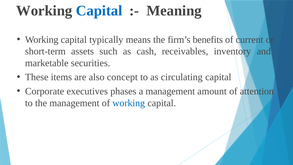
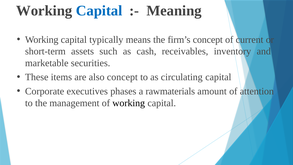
firm’s benefits: benefits -> concept
a management: management -> rawmaterials
working at (129, 103) colour: blue -> black
